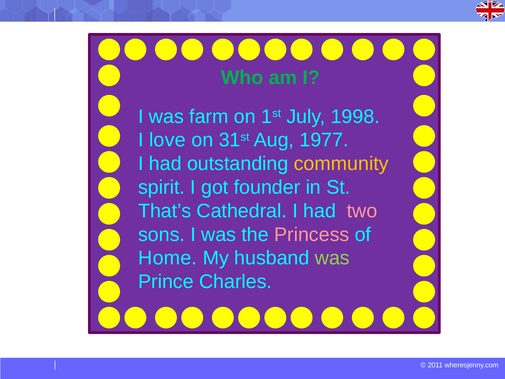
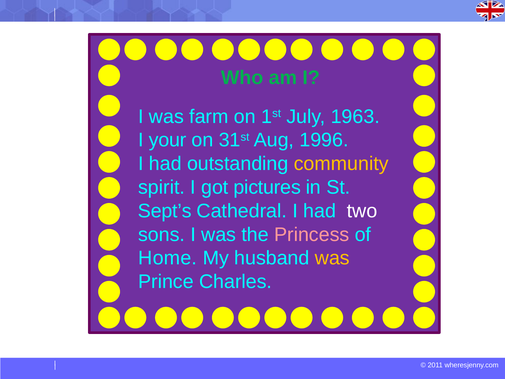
1998: 1998 -> 1963
love: love -> your
1977: 1977 -> 1996
founder: founder -> pictures
That’s: That’s -> Sept’s
two colour: pink -> white
was at (332, 258) colour: light green -> yellow
